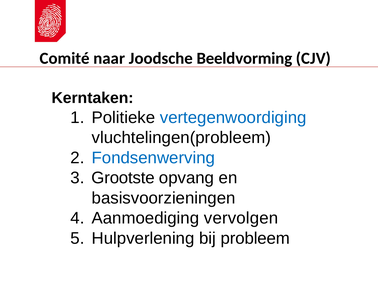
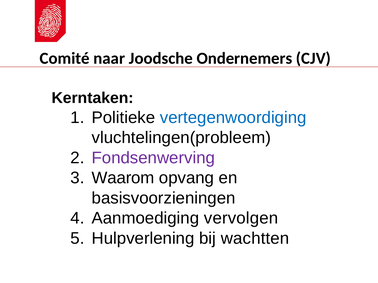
Beeldvorming: Beeldvorming -> Ondernemers
Fondsenwerving colour: blue -> purple
Grootste: Grootste -> Waarom
probleem: probleem -> wachtten
